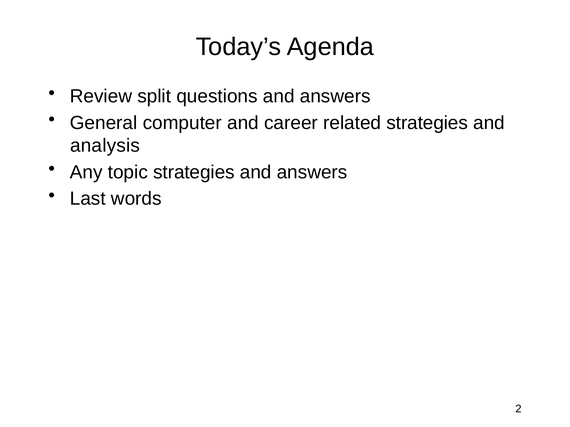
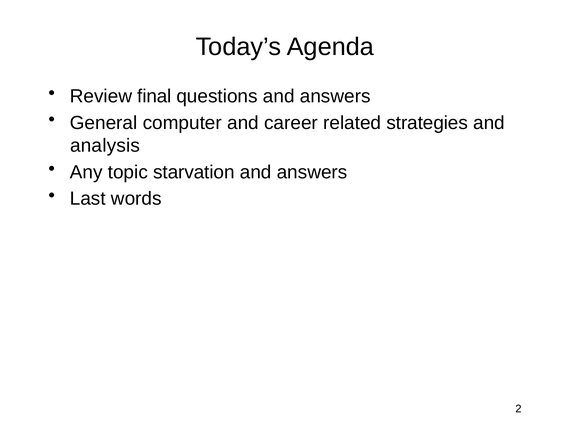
split: split -> final
topic strategies: strategies -> starvation
